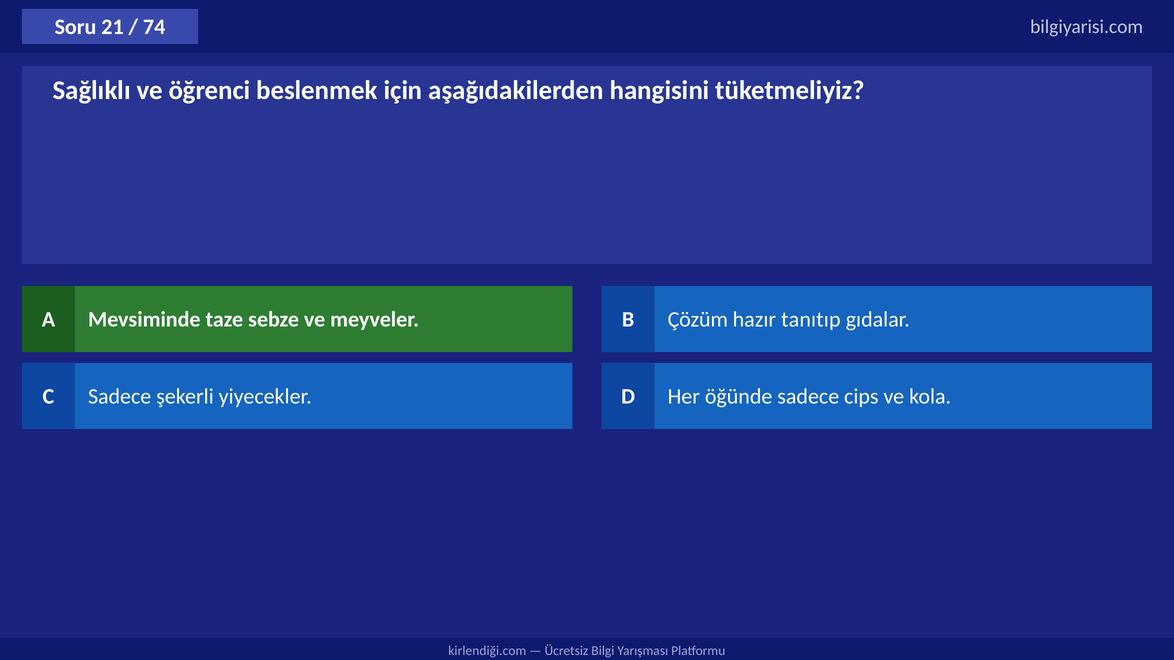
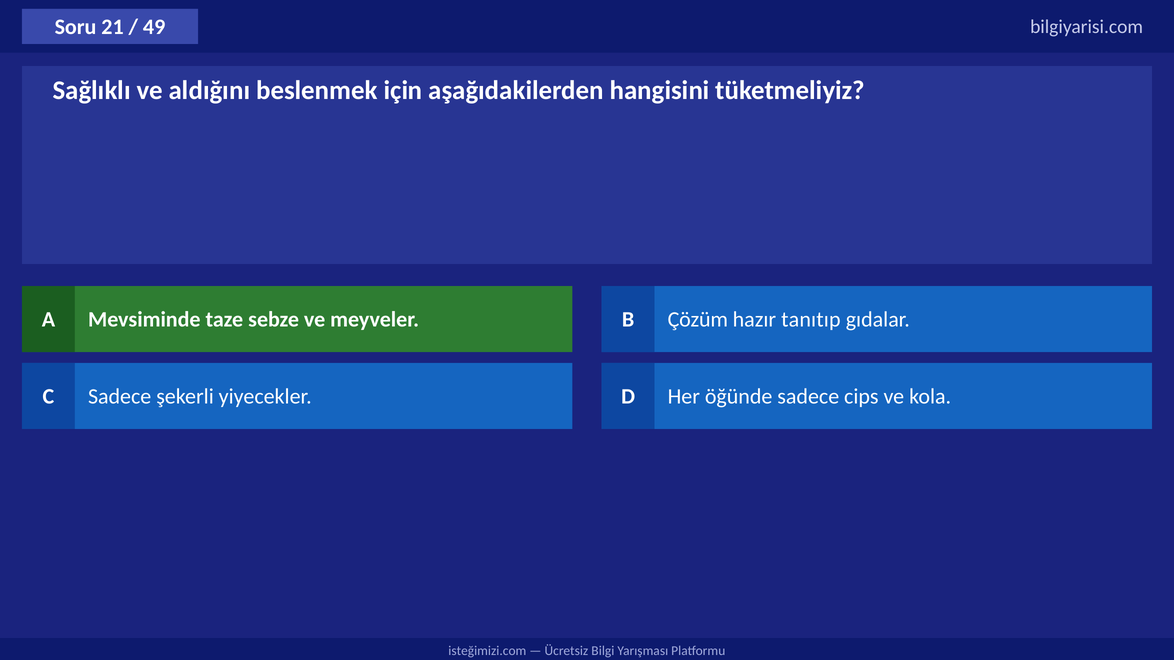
74: 74 -> 49
öğrenci: öğrenci -> aldığını
kirlendiği.com: kirlendiği.com -> isteğimizi.com
